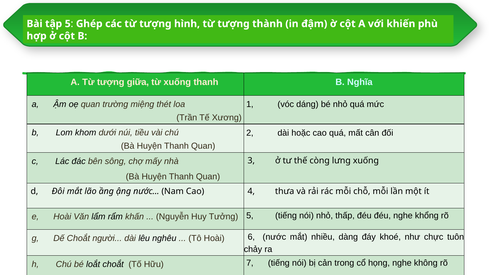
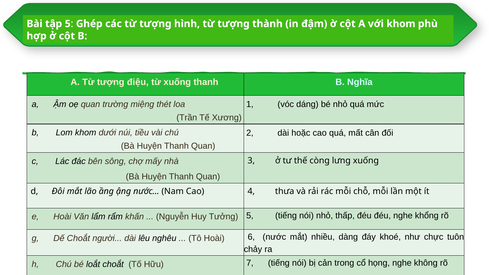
với khiến: khiến -> khom
giữa: giữa -> điệu
